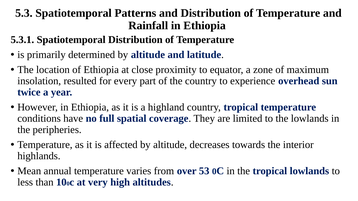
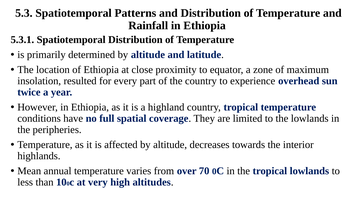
53: 53 -> 70
